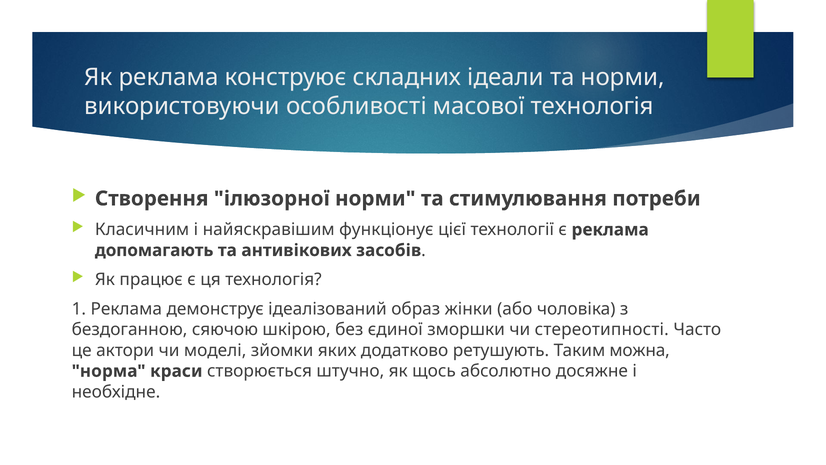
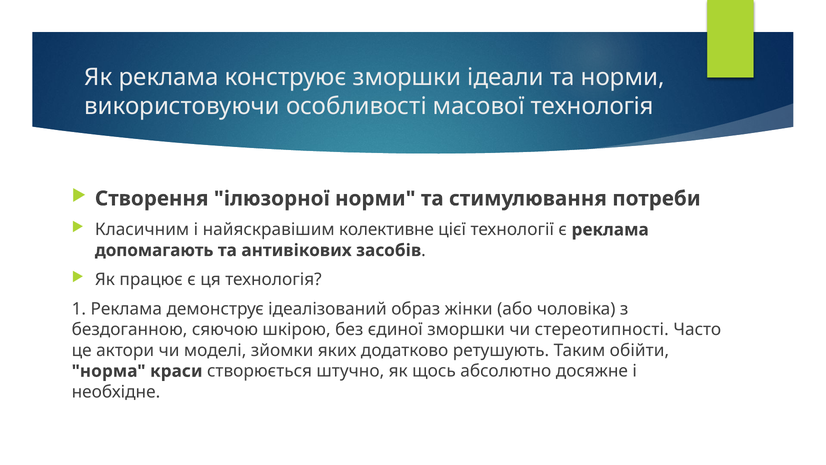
конструює складних: складних -> зморшки
функціонує: функціонує -> колективне
можна: можна -> обійти
